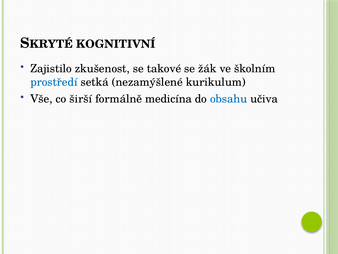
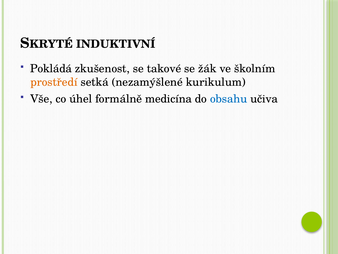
KOGNITIVNÍ: KOGNITIVNÍ -> INDUKTIVNÍ
Zajistilo: Zajistilo -> Pokládá
prostředí colour: blue -> orange
širší: širší -> úhel
